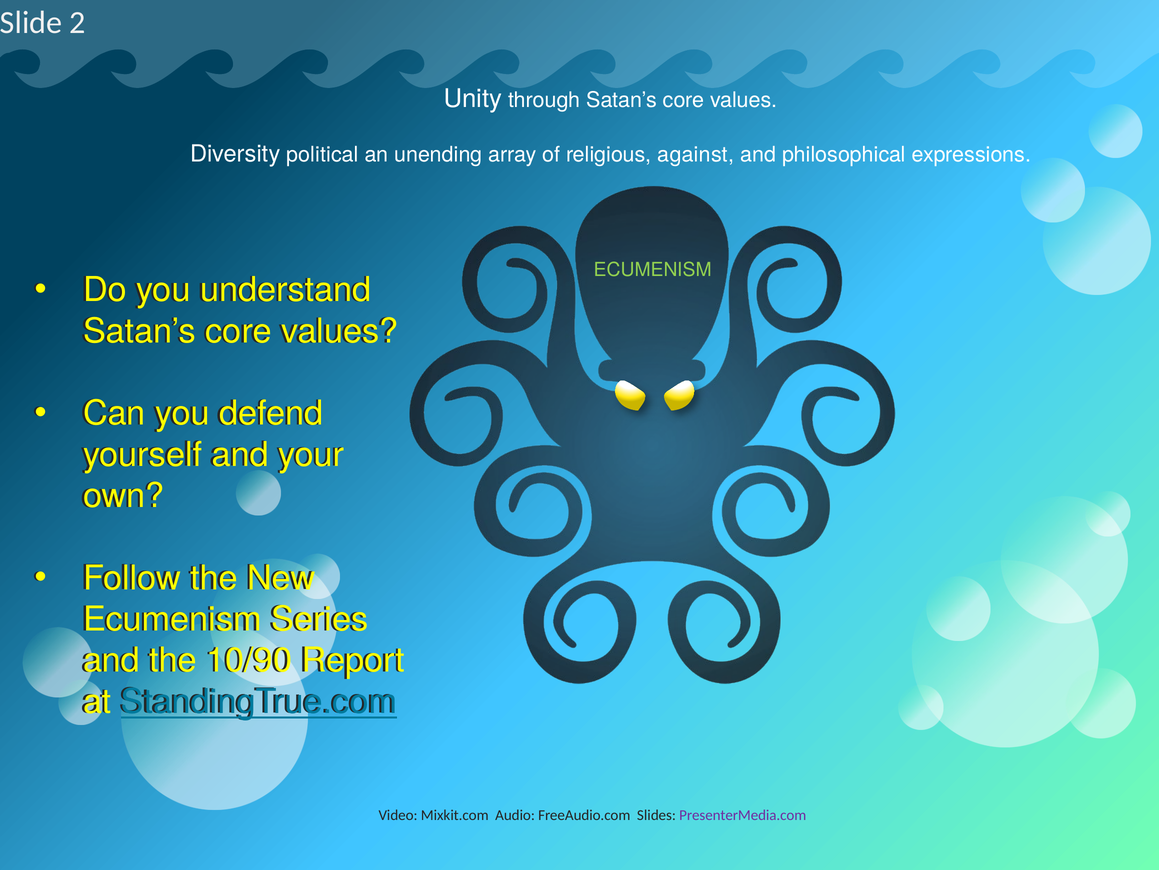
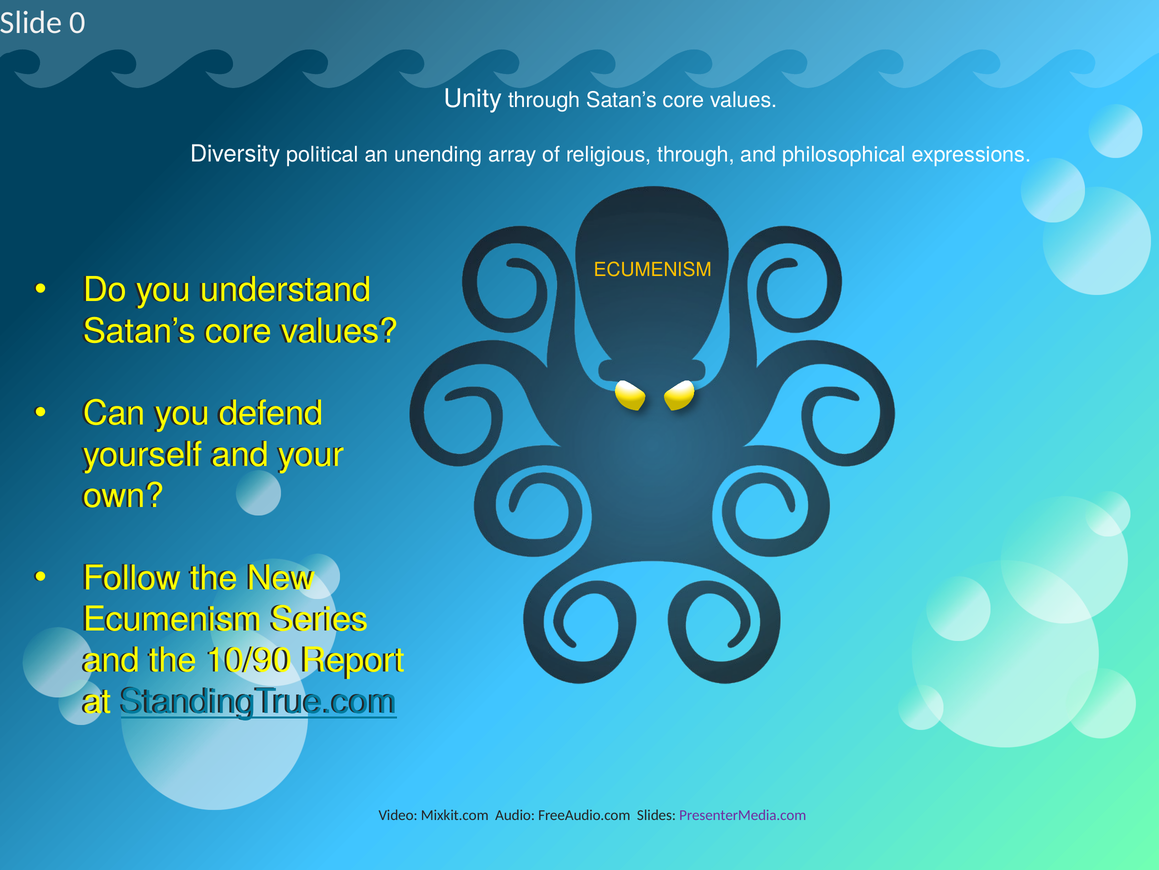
2: 2 -> 0
religious against: against -> through
ECUMENISM at (653, 270) colour: light green -> yellow
